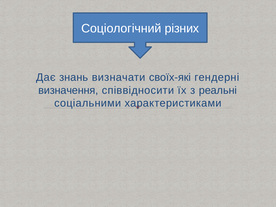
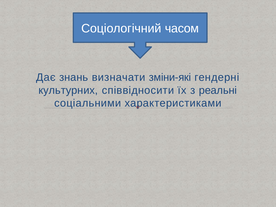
різних: різних -> часом
своїх-які: своїх-які -> зміни-які
визначення: визначення -> культурних
